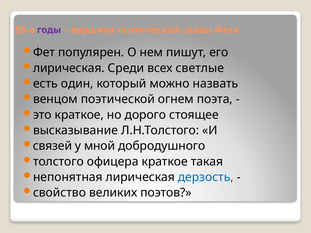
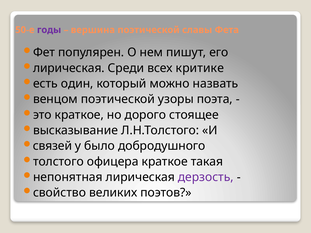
светлые: светлые -> критике
огнем: огнем -> узоры
мной: мной -> было
дерзость colour: blue -> purple
